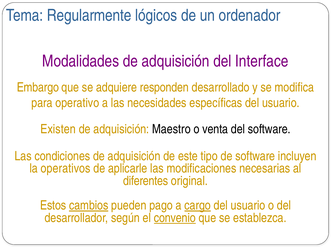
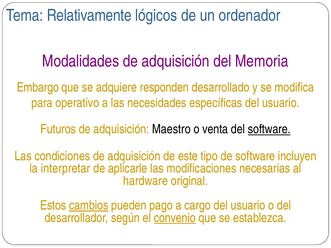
Regularmente: Regularmente -> Relativamente
Interface: Interface -> Memoria
Existen: Existen -> Futuros
software at (269, 129) underline: none -> present
operativos: operativos -> interpretar
diferentes: diferentes -> hardware
cargo underline: present -> none
